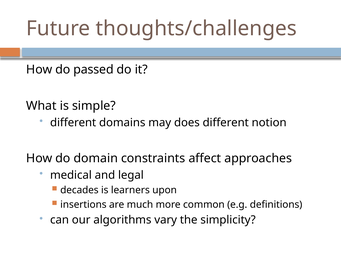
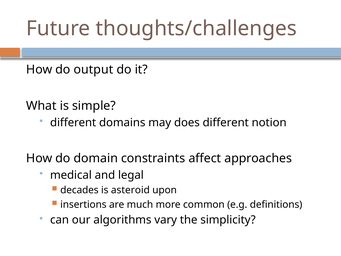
passed: passed -> output
learners: learners -> asteroid
